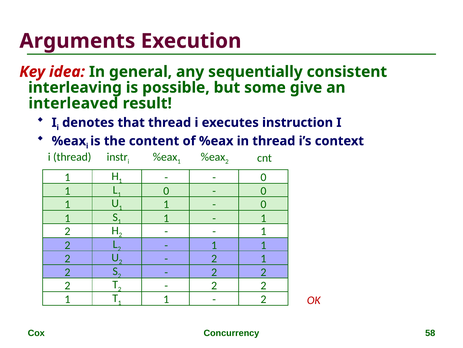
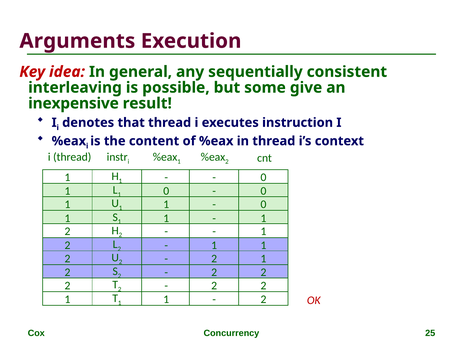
interleaved: interleaved -> inexpensive
58: 58 -> 25
